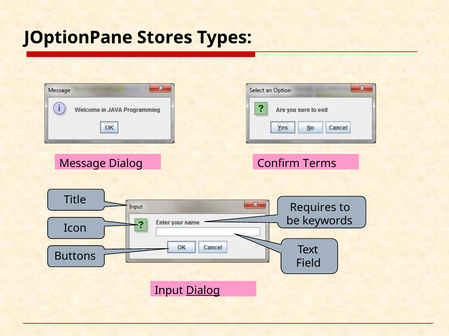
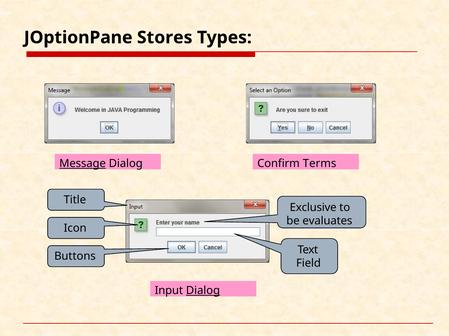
Message underline: none -> present
Requires: Requires -> Exclusive
keywords: keywords -> evaluates
